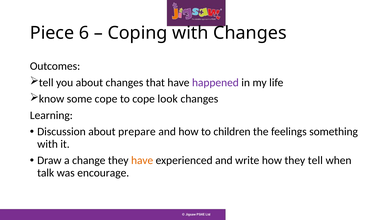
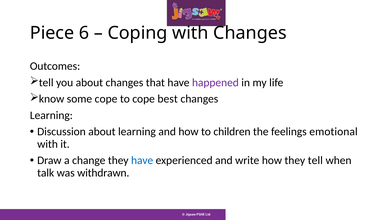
look: look -> best
about prepare: prepare -> learning
something: something -> emotional
have at (142, 161) colour: orange -> blue
encourage: encourage -> withdrawn
